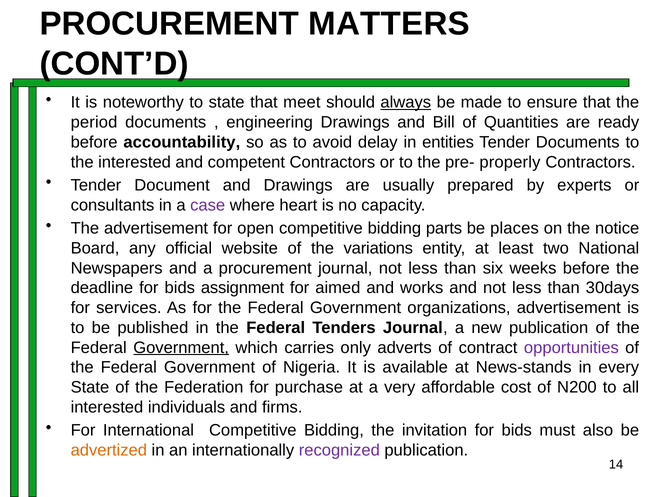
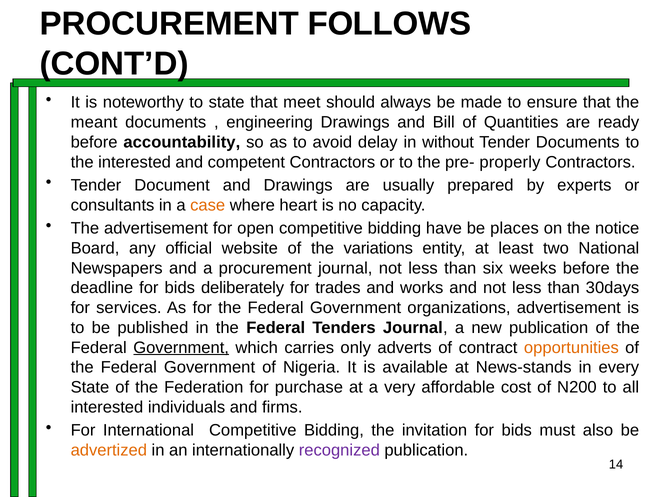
MATTERS: MATTERS -> FOLLOWS
always underline: present -> none
period: period -> meant
entities: entities -> without
case colour: purple -> orange
parts: parts -> have
assignment: assignment -> deliberately
aimed: aimed -> trades
opportunities colour: purple -> orange
